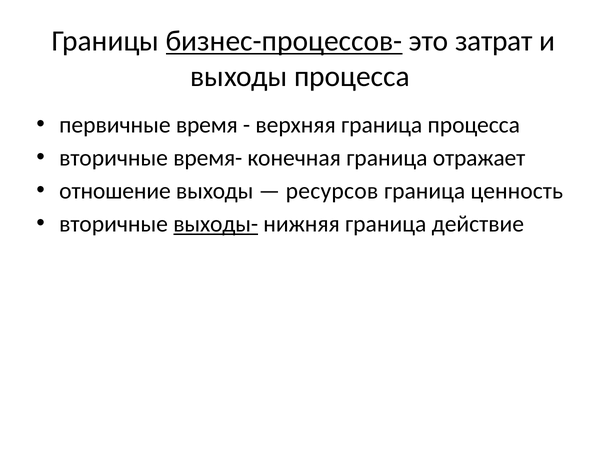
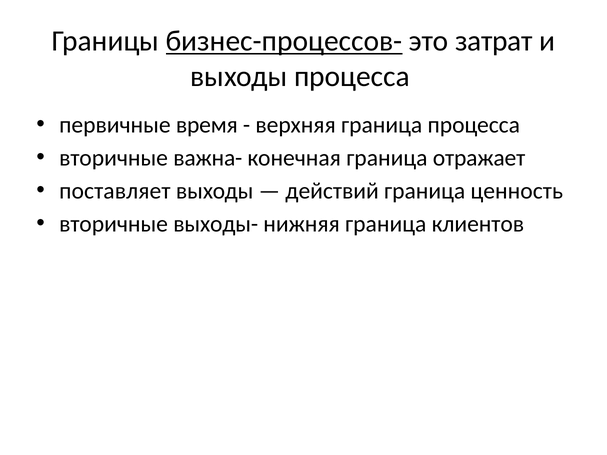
время-: время- -> важна-
отношение: отношение -> поставляет
ресурсов: ресурсов -> действий
выходы- underline: present -> none
действие: действие -> клиентов
